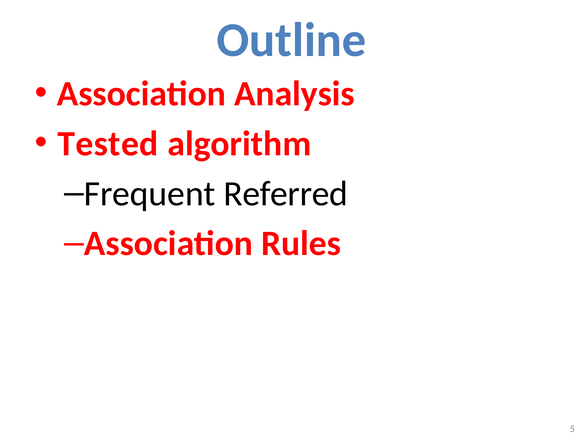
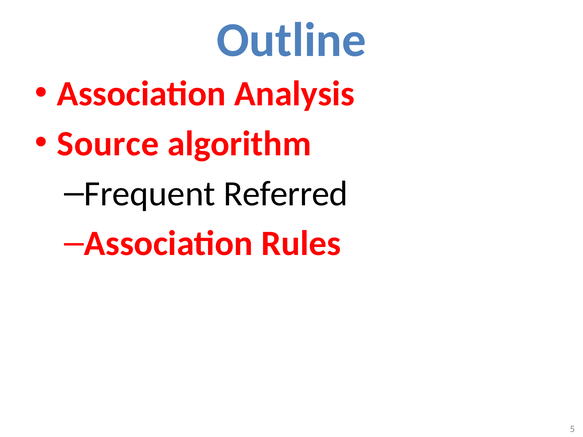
Tested: Tested -> Source
